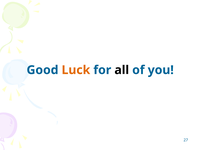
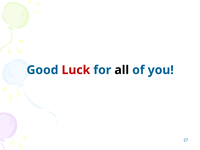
Luck colour: orange -> red
